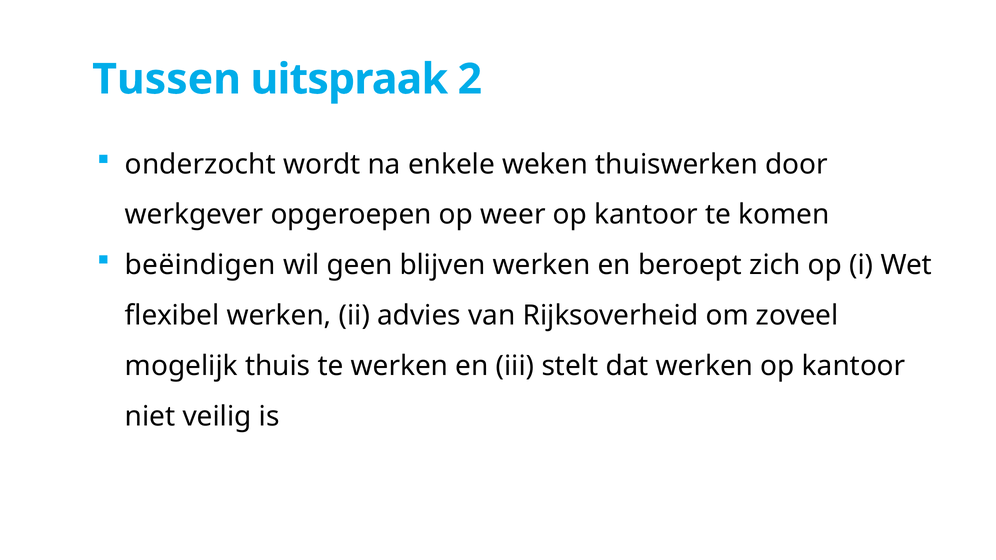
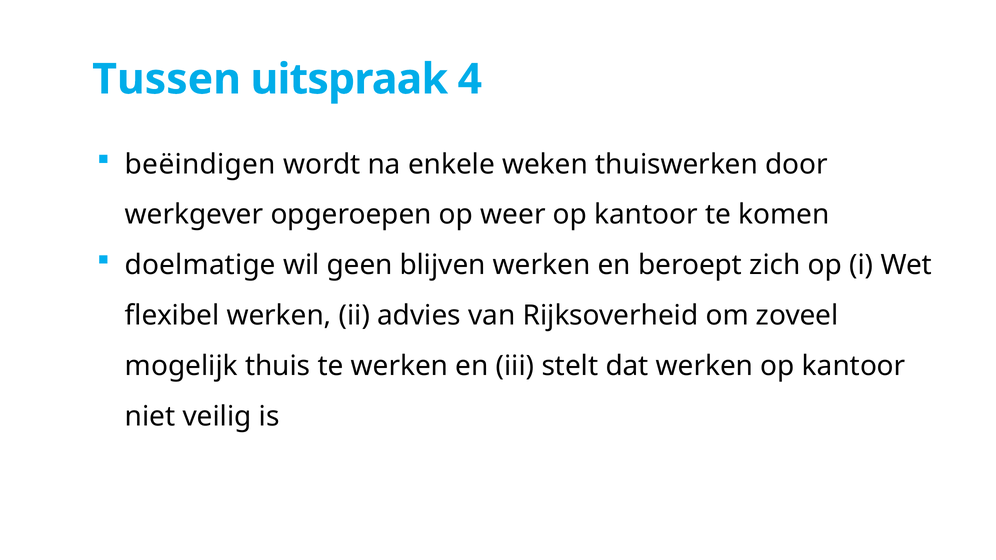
2: 2 -> 4
onderzocht: onderzocht -> beëindigen
beëindigen: beëindigen -> doelmatige
